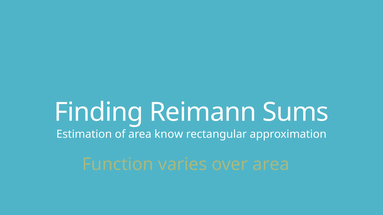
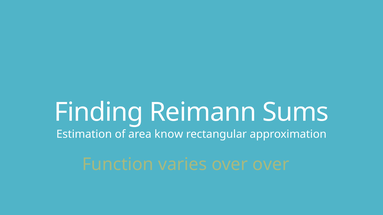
over area: area -> over
